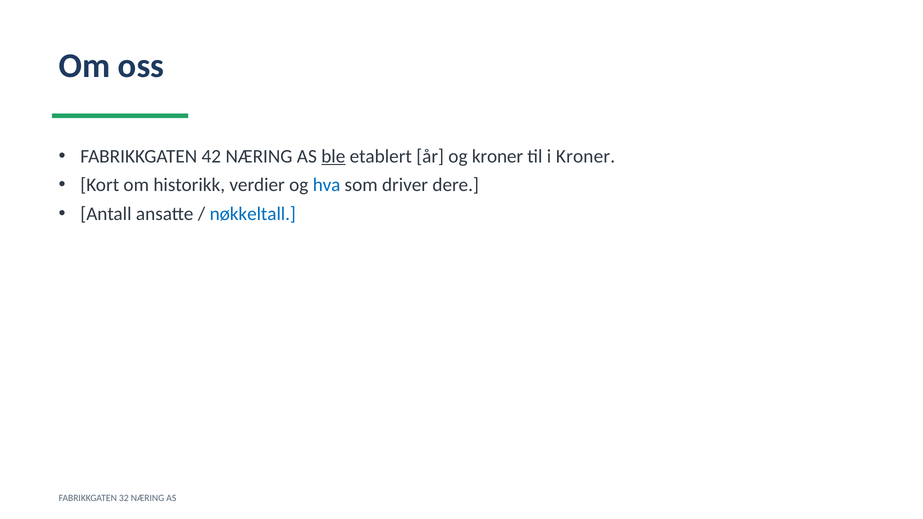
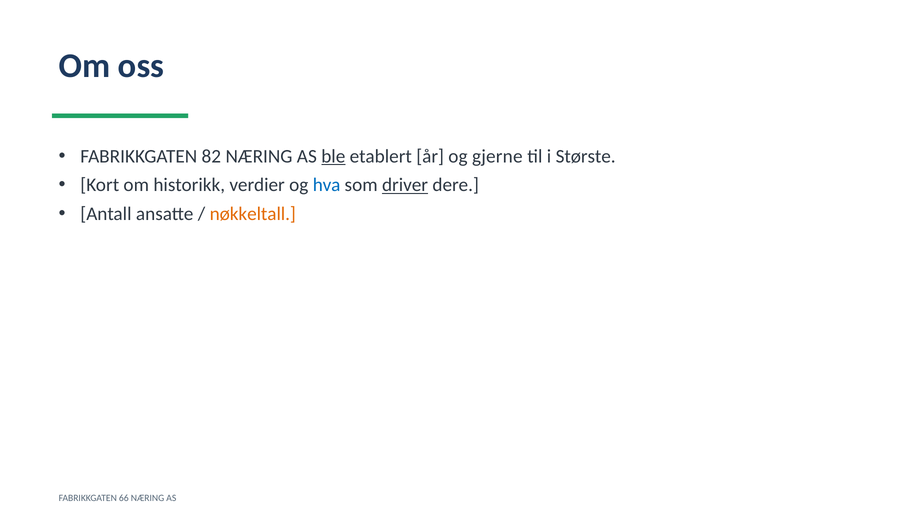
42: 42 -> 82
og kroner: kroner -> gjerne
i Kroner: Kroner -> Største
driver underline: none -> present
nøkkeltall colour: blue -> orange
32: 32 -> 66
